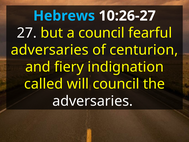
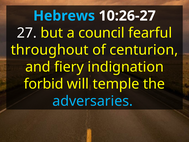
adversaries at (50, 50): adversaries -> throughout
called: called -> forbid
will council: council -> temple
adversaries at (93, 101) colour: white -> light blue
